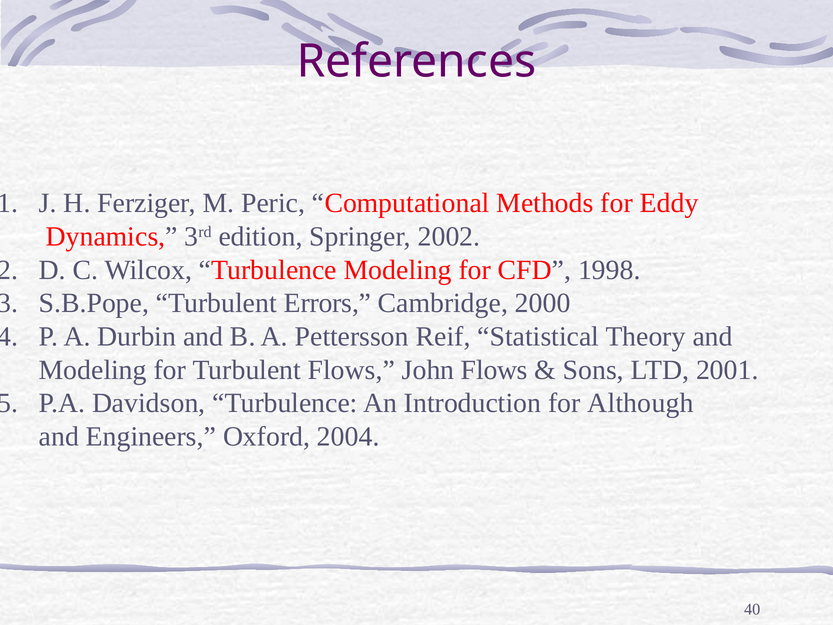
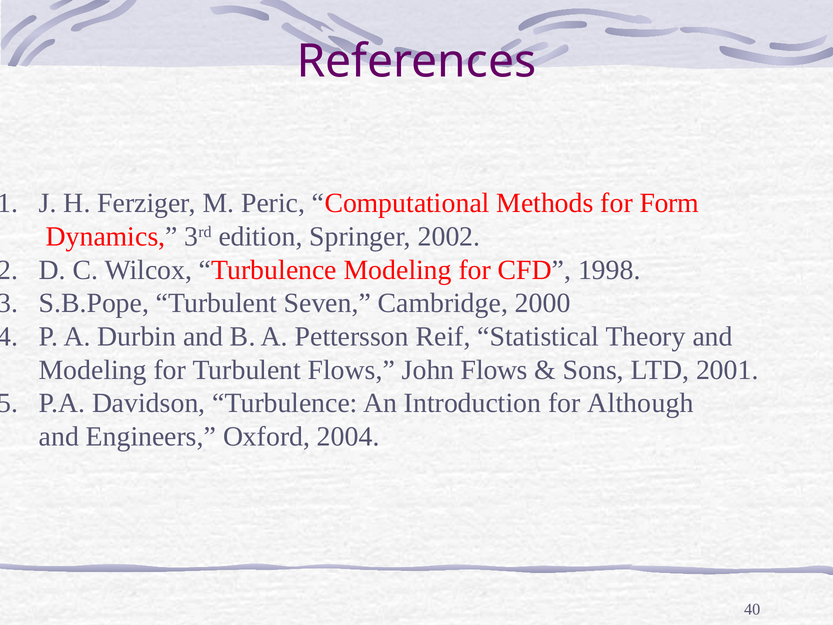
Eddy: Eddy -> Form
Errors: Errors -> Seven
